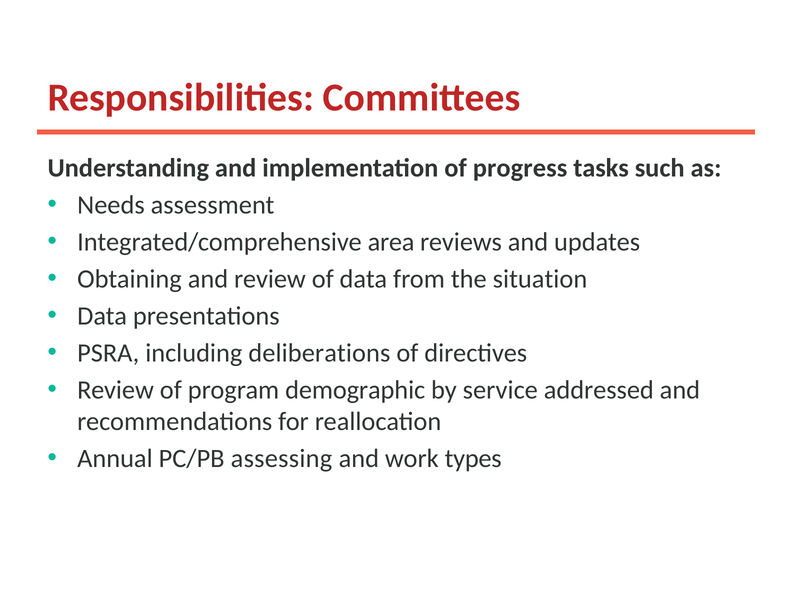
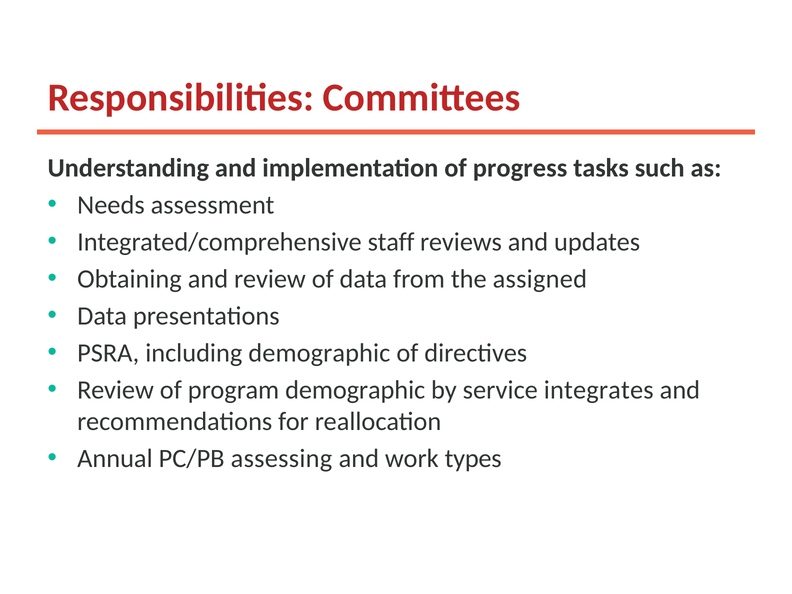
area: area -> staff
situation: situation -> assigned
including deliberations: deliberations -> demographic
addressed: addressed -> integrates
